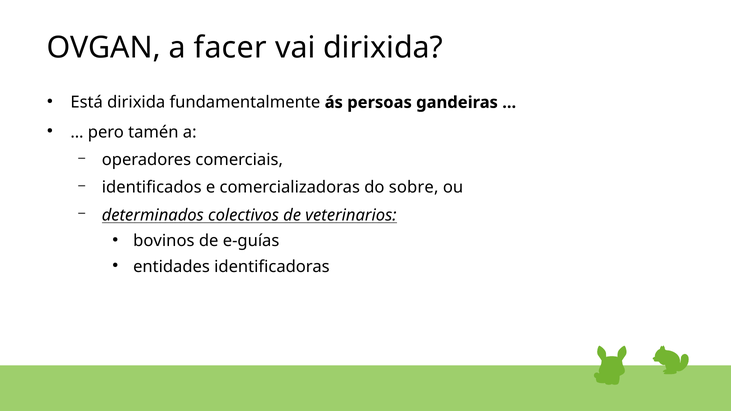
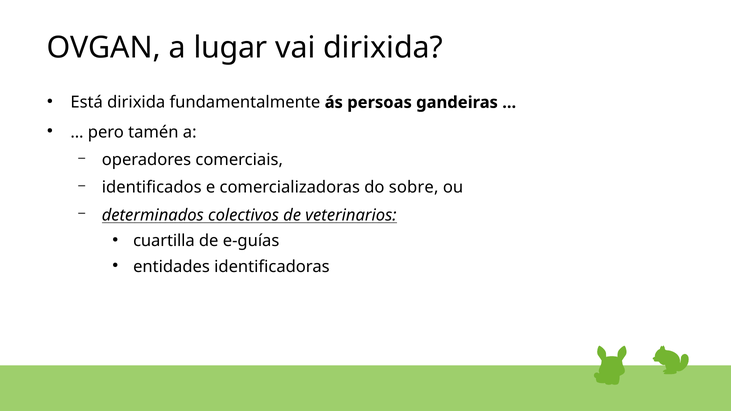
facer: facer -> lugar
bovinos: bovinos -> cuartilla
